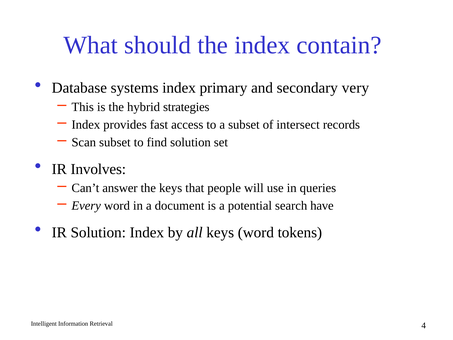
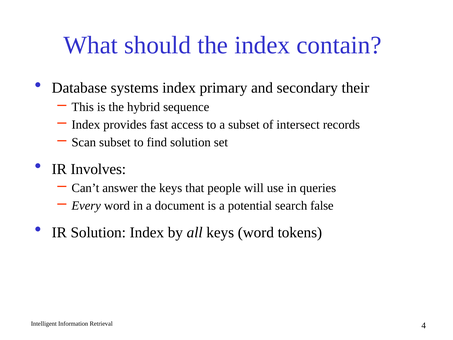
very: very -> their
strategies: strategies -> sequence
have: have -> false
